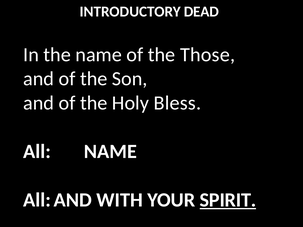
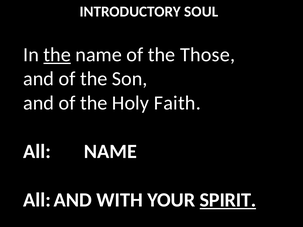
DEAD: DEAD -> SOUL
the at (57, 55) underline: none -> present
Bless: Bless -> Faith
